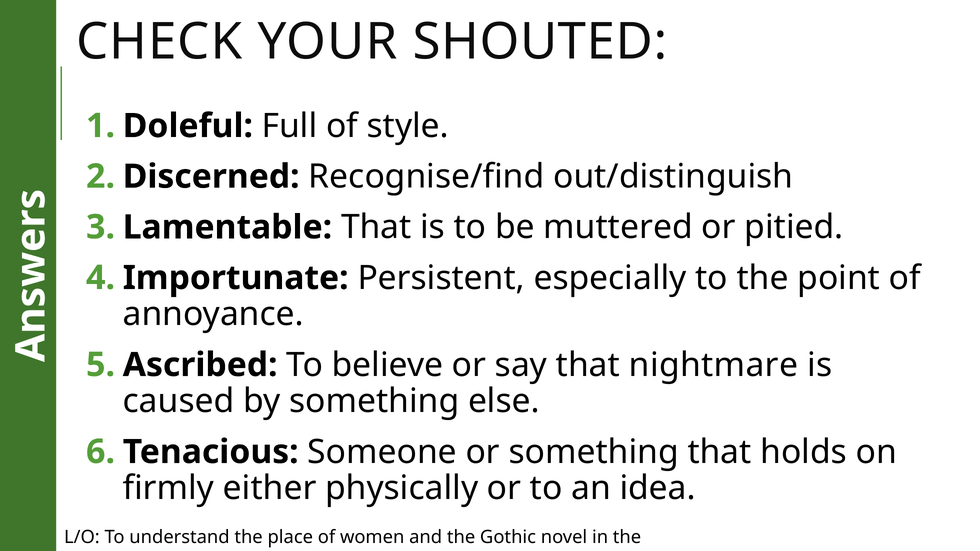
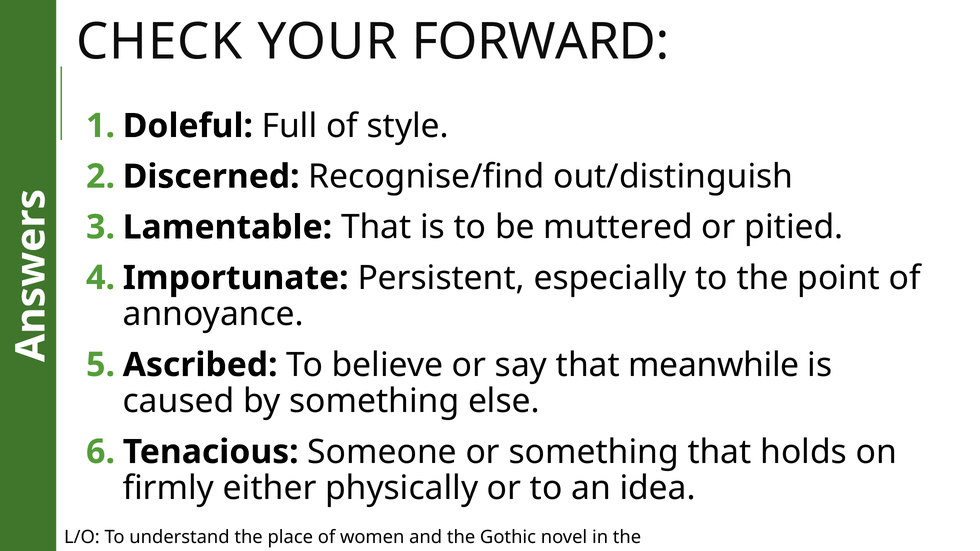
SHOUTED: SHOUTED -> FORWARD
nightmare: nightmare -> meanwhile
